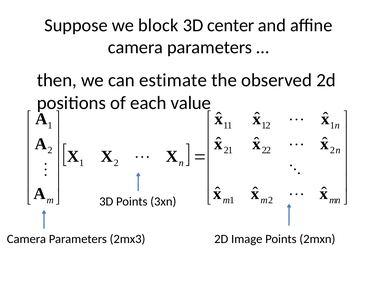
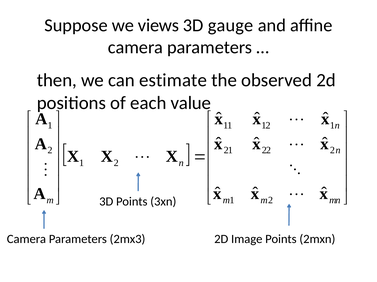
block: block -> views
center: center -> gauge
